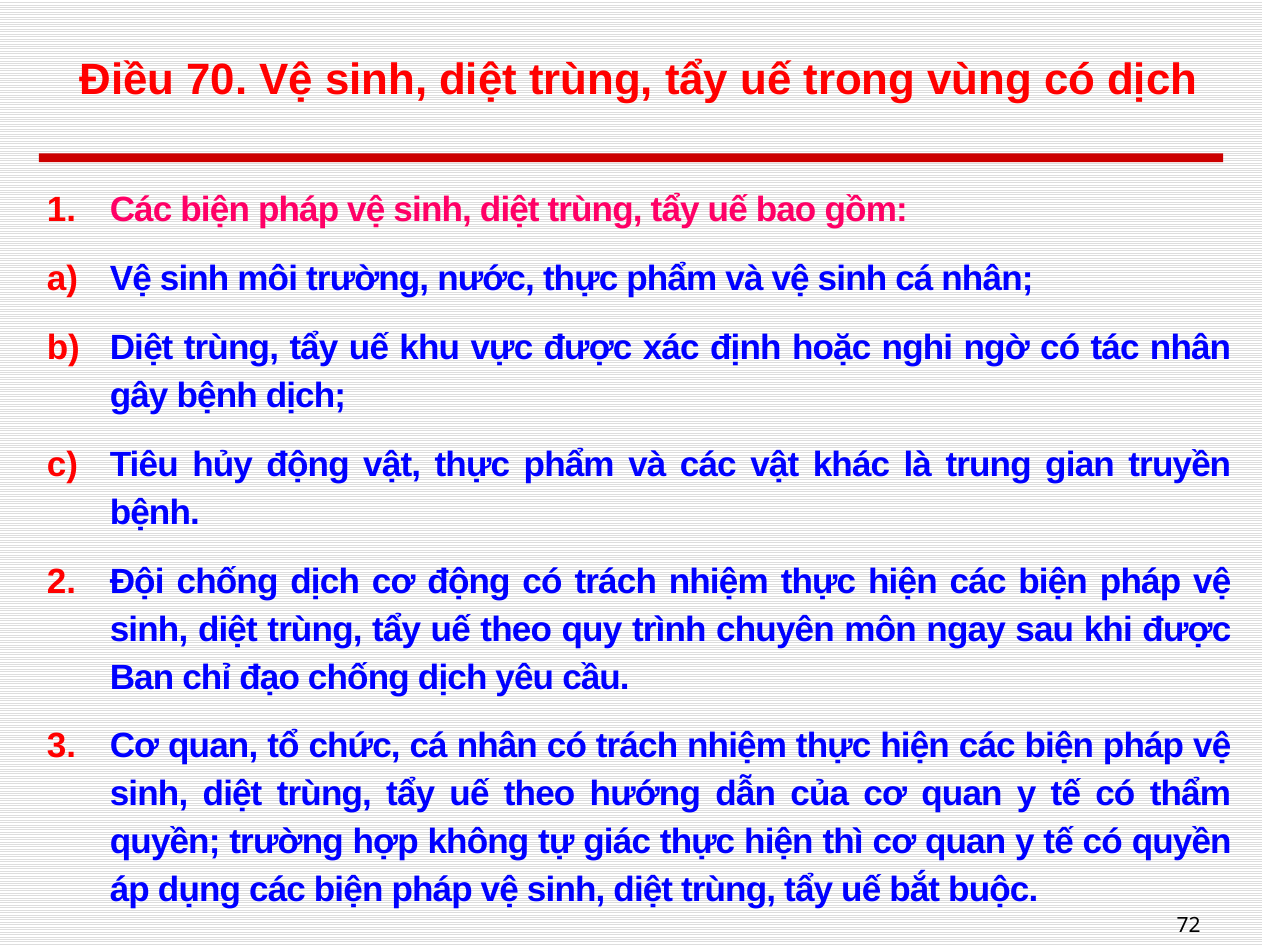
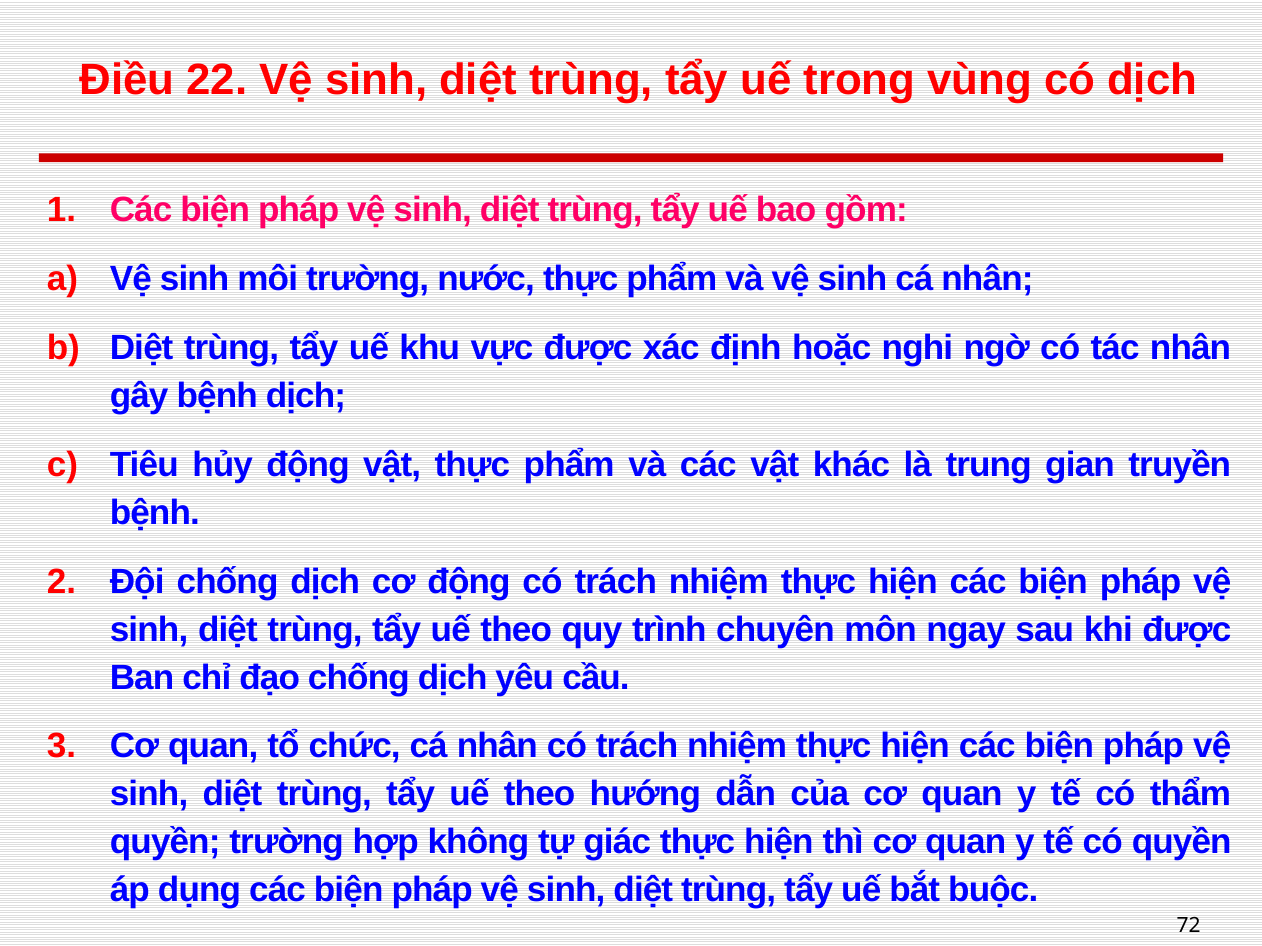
70: 70 -> 22
